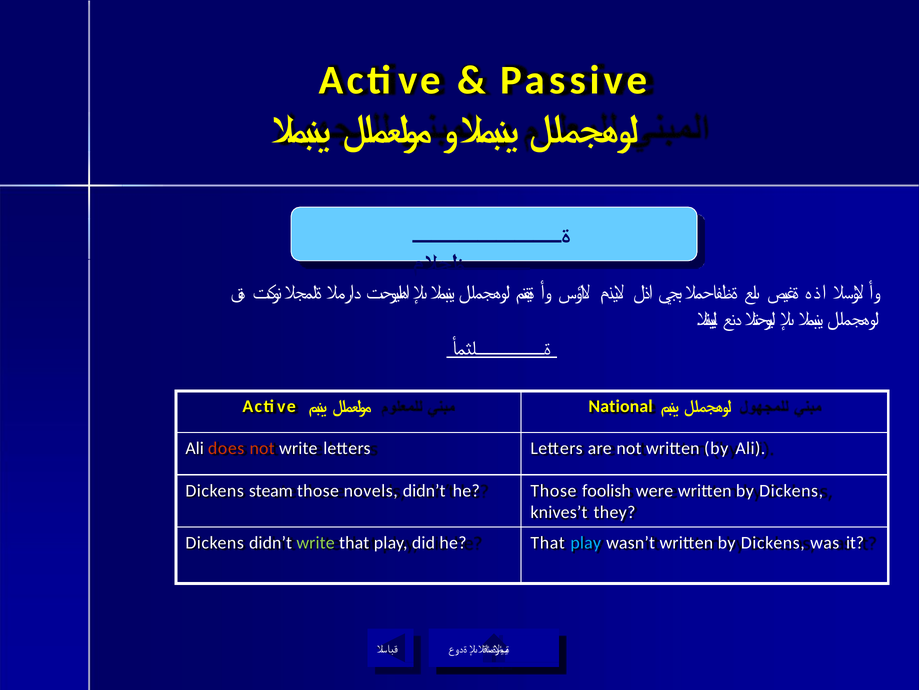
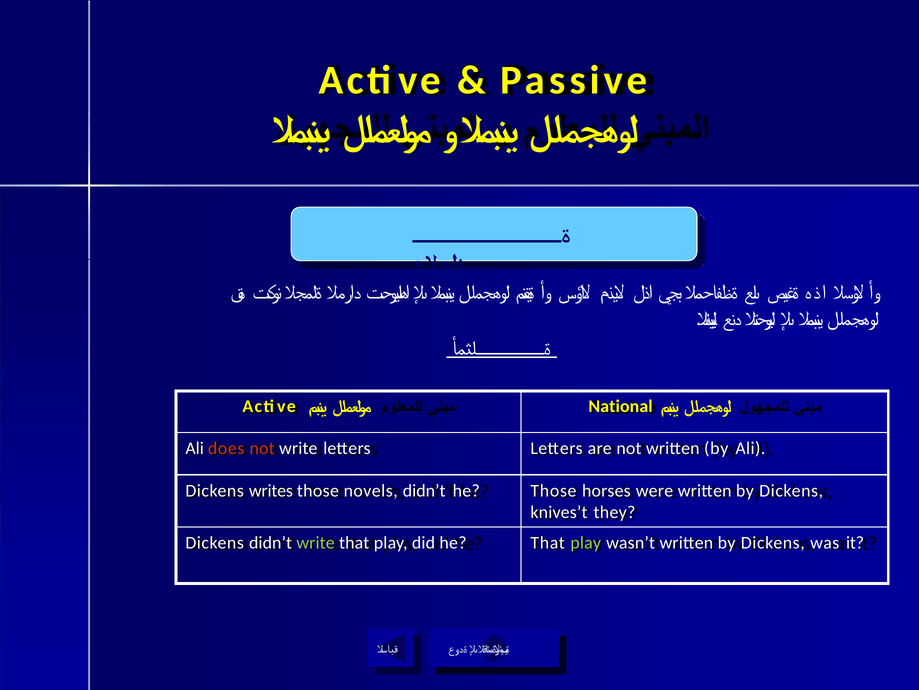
steam: steam -> writes
foolish: foolish -> horses
play at (586, 542) colour: light blue -> light green
